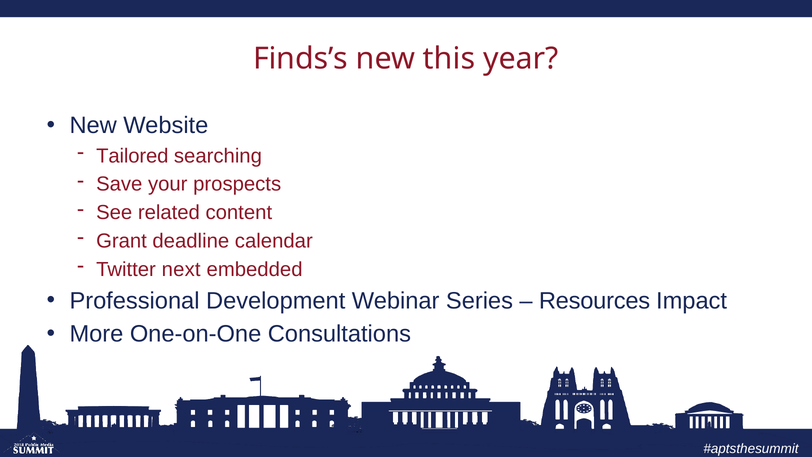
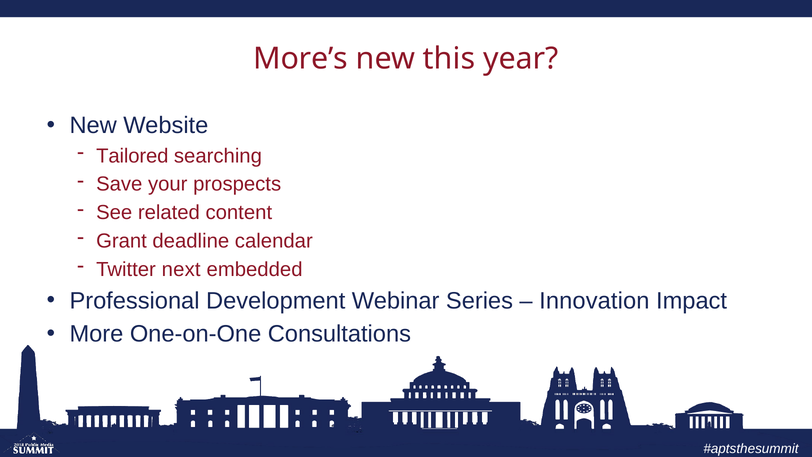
Finds’s: Finds’s -> More’s
Resources: Resources -> Innovation
